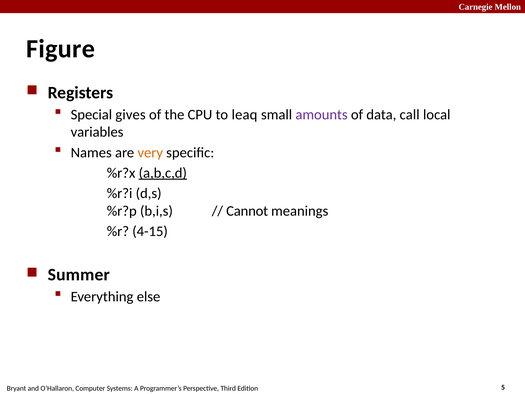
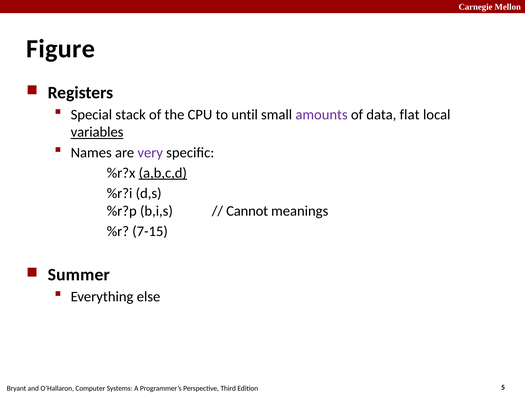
gives: gives -> stack
leaq: leaq -> until
call: call -> flat
variables underline: none -> present
very colour: orange -> purple
4-15: 4-15 -> 7-15
